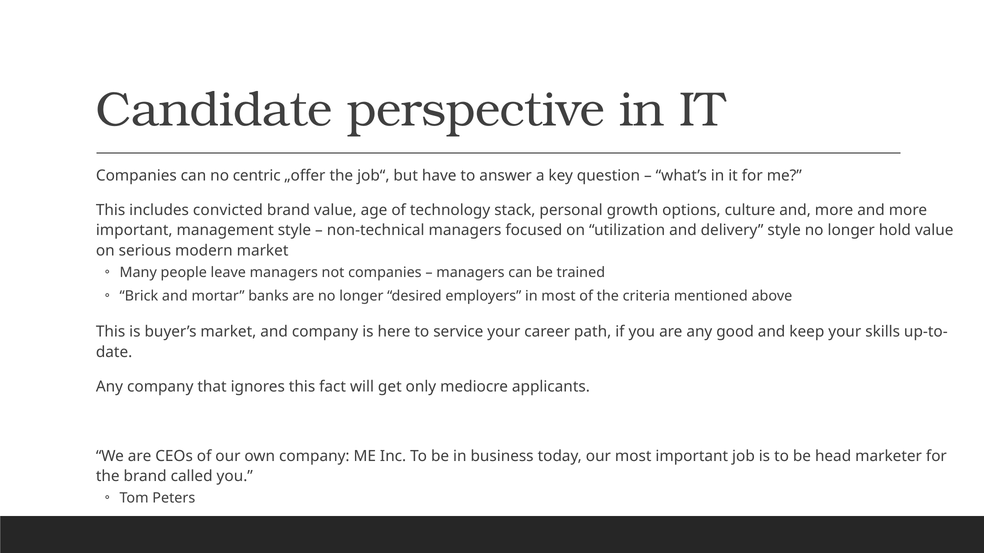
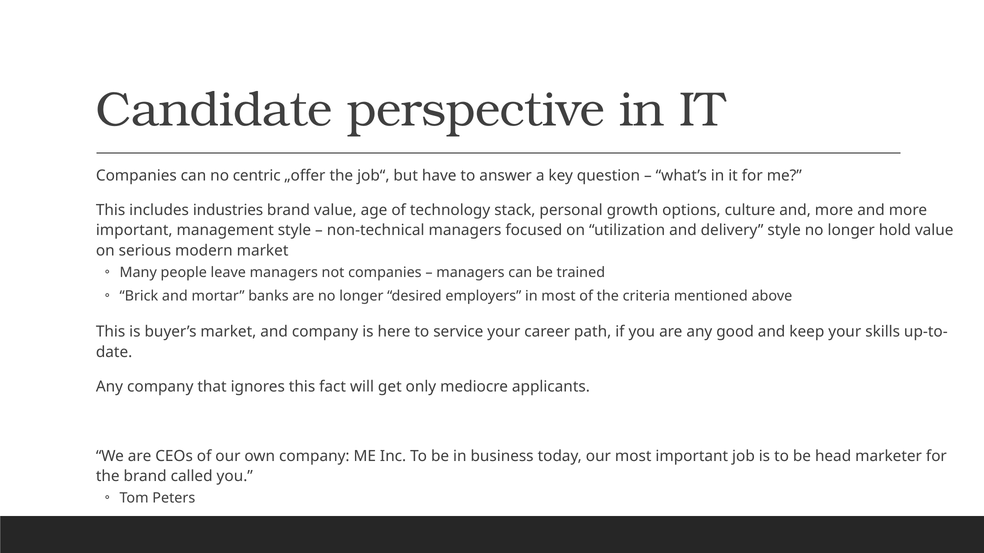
convicted: convicted -> industries
